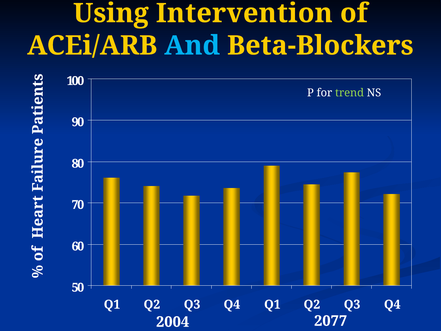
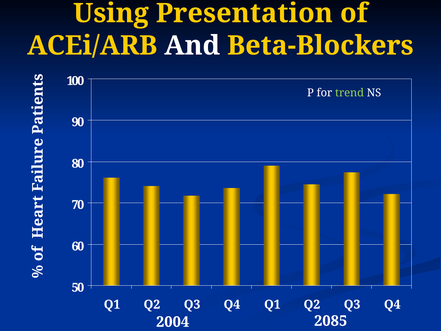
Intervention: Intervention -> Presentation
And colour: light blue -> white
2077: 2077 -> 2085
